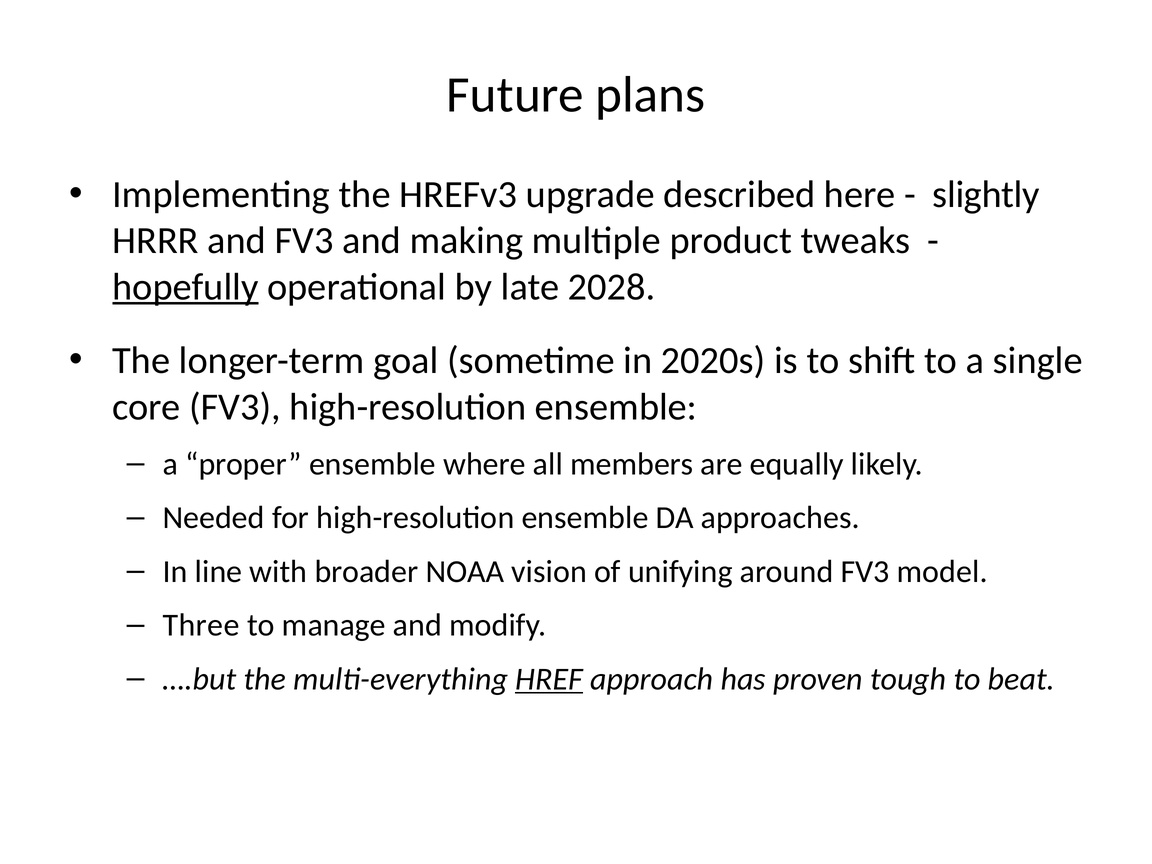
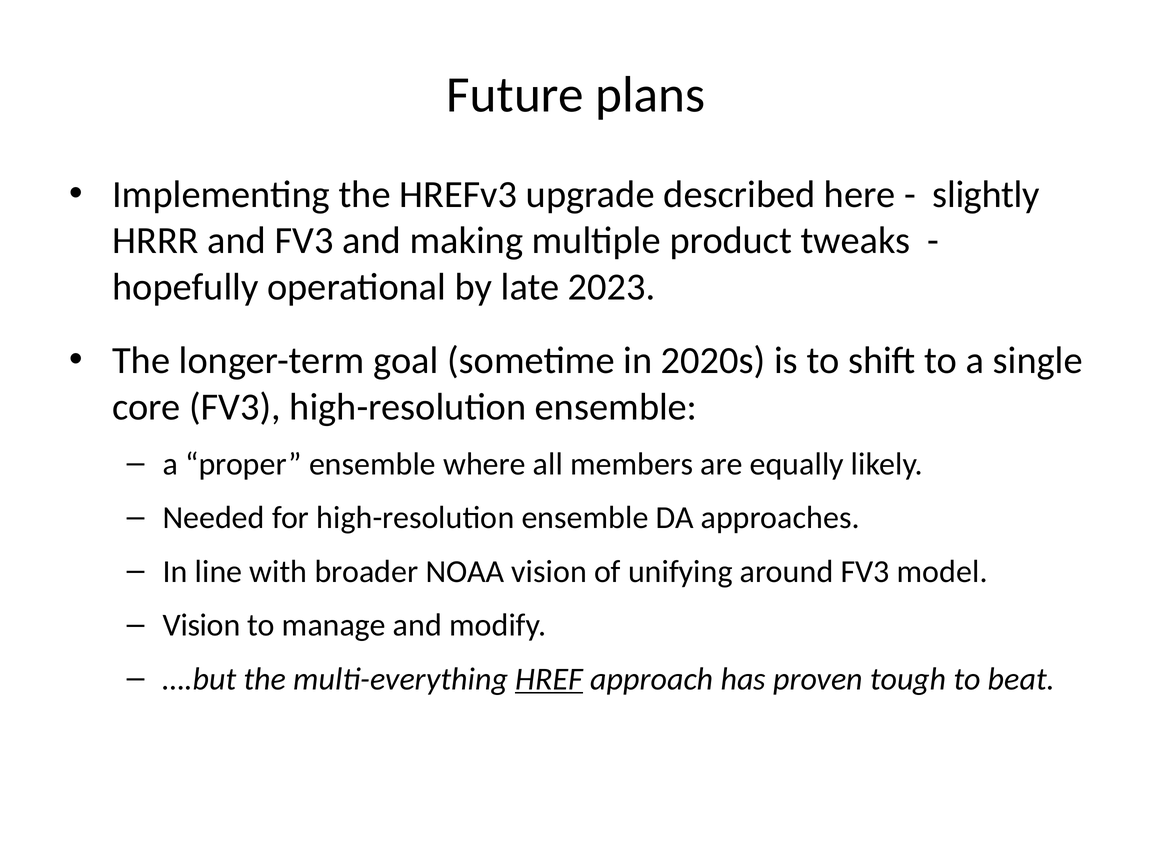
hopefully underline: present -> none
2028: 2028 -> 2023
Three at (201, 625): Three -> Vision
